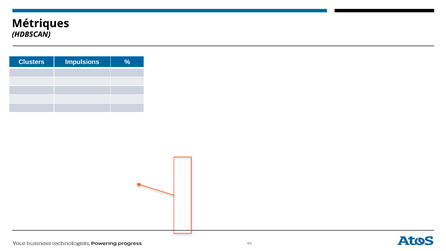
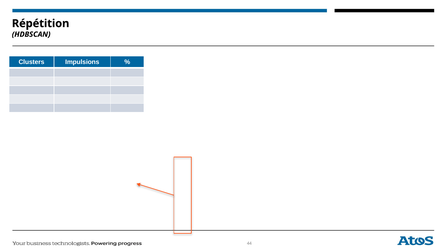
Métriques: Métriques -> Répétition
